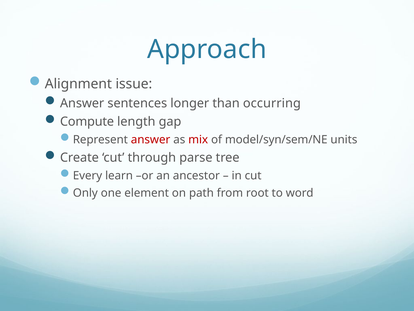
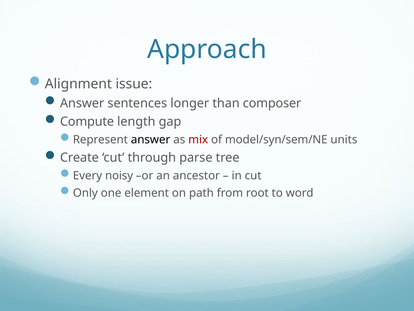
occurring: occurring -> composer
answer at (151, 139) colour: red -> black
learn: learn -> noisy
